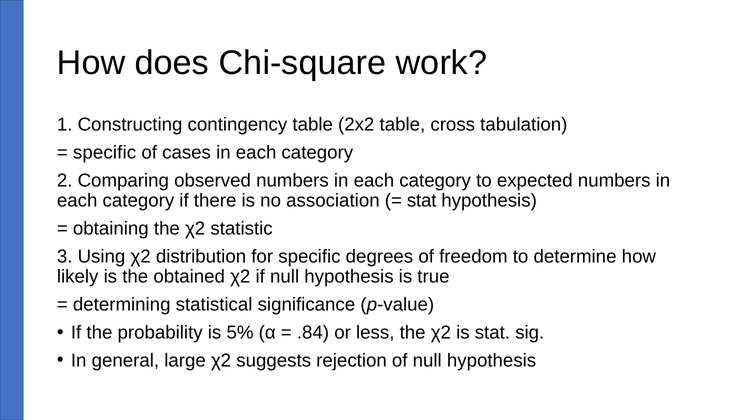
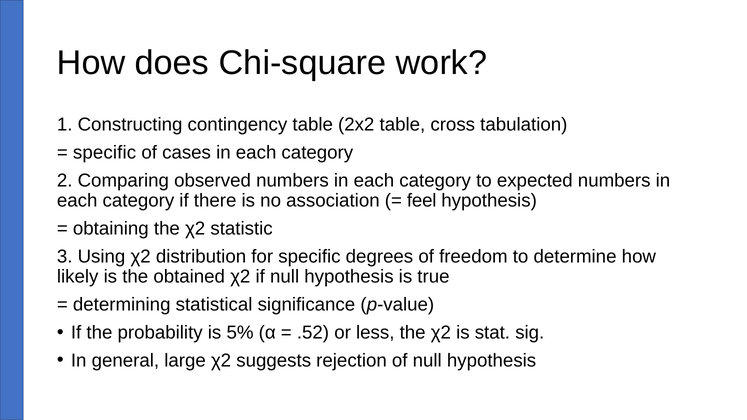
stat at (422, 201): stat -> feel
.84: .84 -> .52
